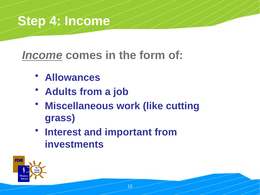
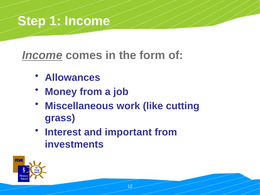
4: 4 -> 1
Adults: Adults -> Money
